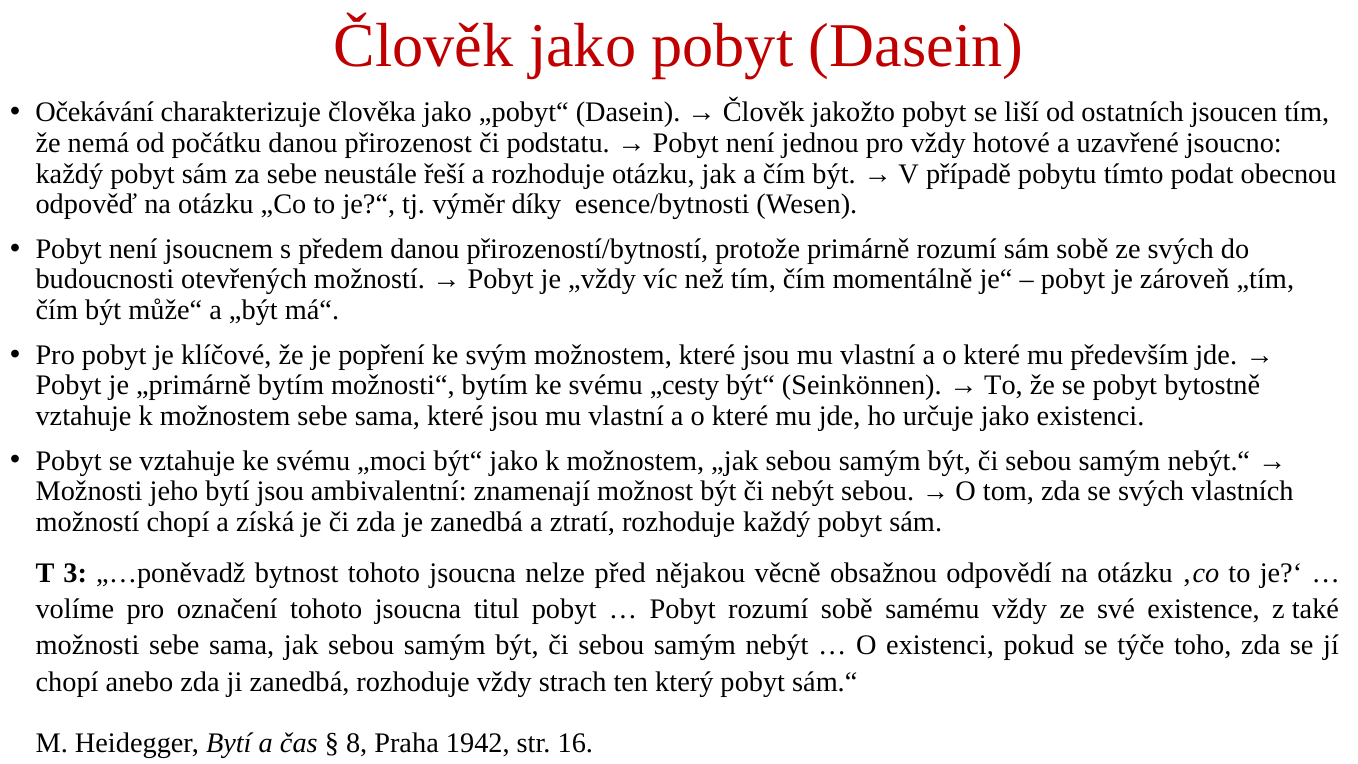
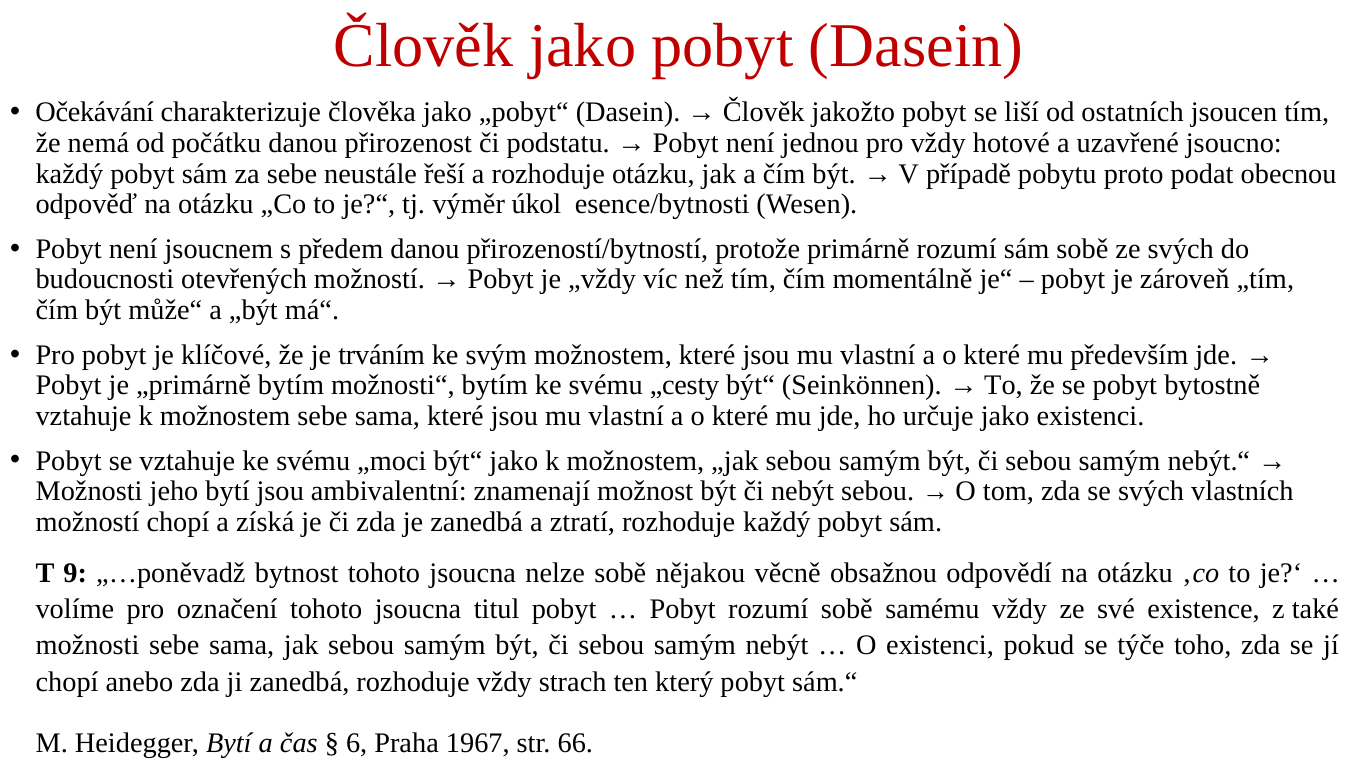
tímto: tímto -> proto
díky: díky -> úkol
popření: popření -> trváním
3: 3 -> 9
nelze před: před -> sobě
8: 8 -> 6
1942: 1942 -> 1967
16: 16 -> 66
